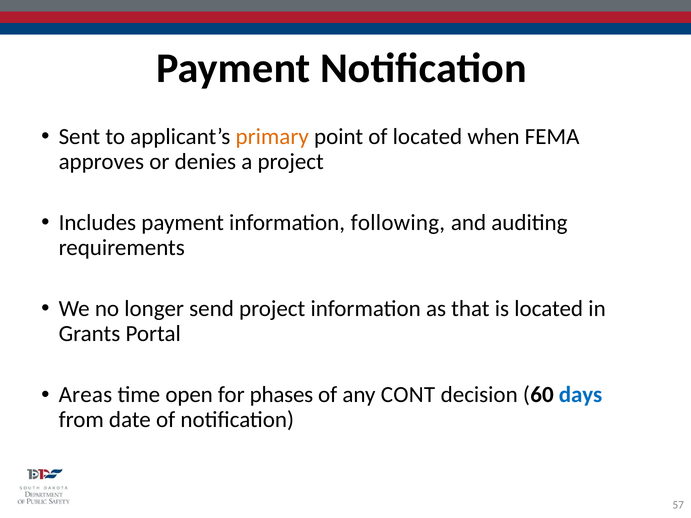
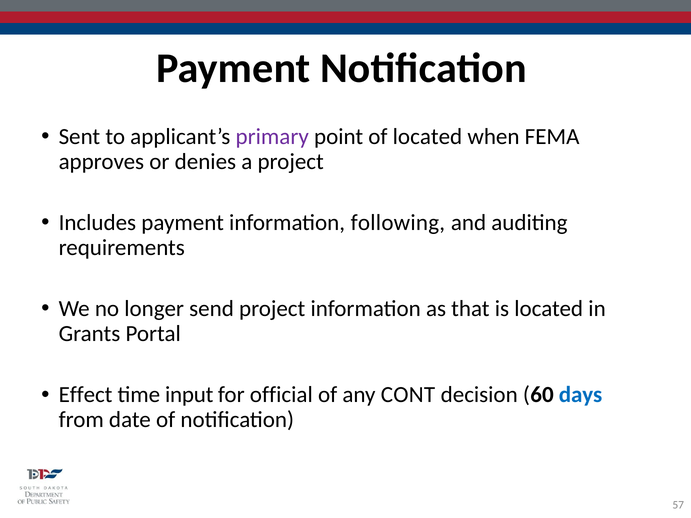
primary colour: orange -> purple
Areas: Areas -> Effect
open: open -> input
phases: phases -> official
